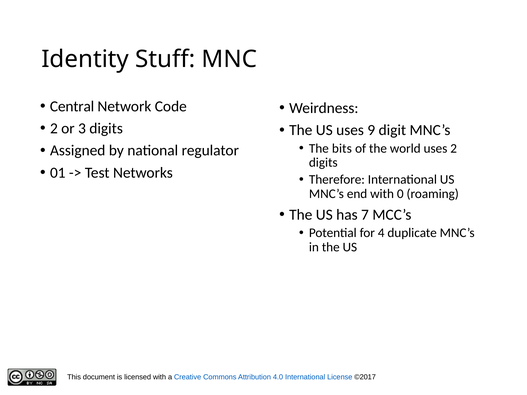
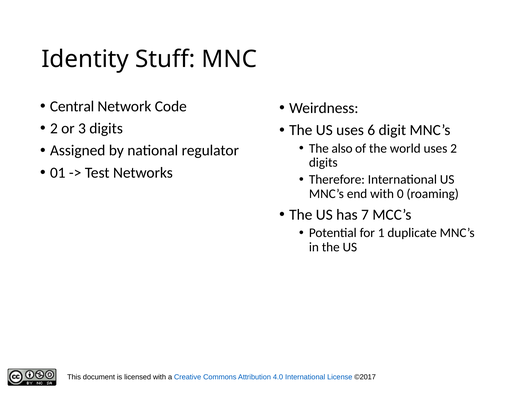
9: 9 -> 6
bits: bits -> also
4: 4 -> 1
